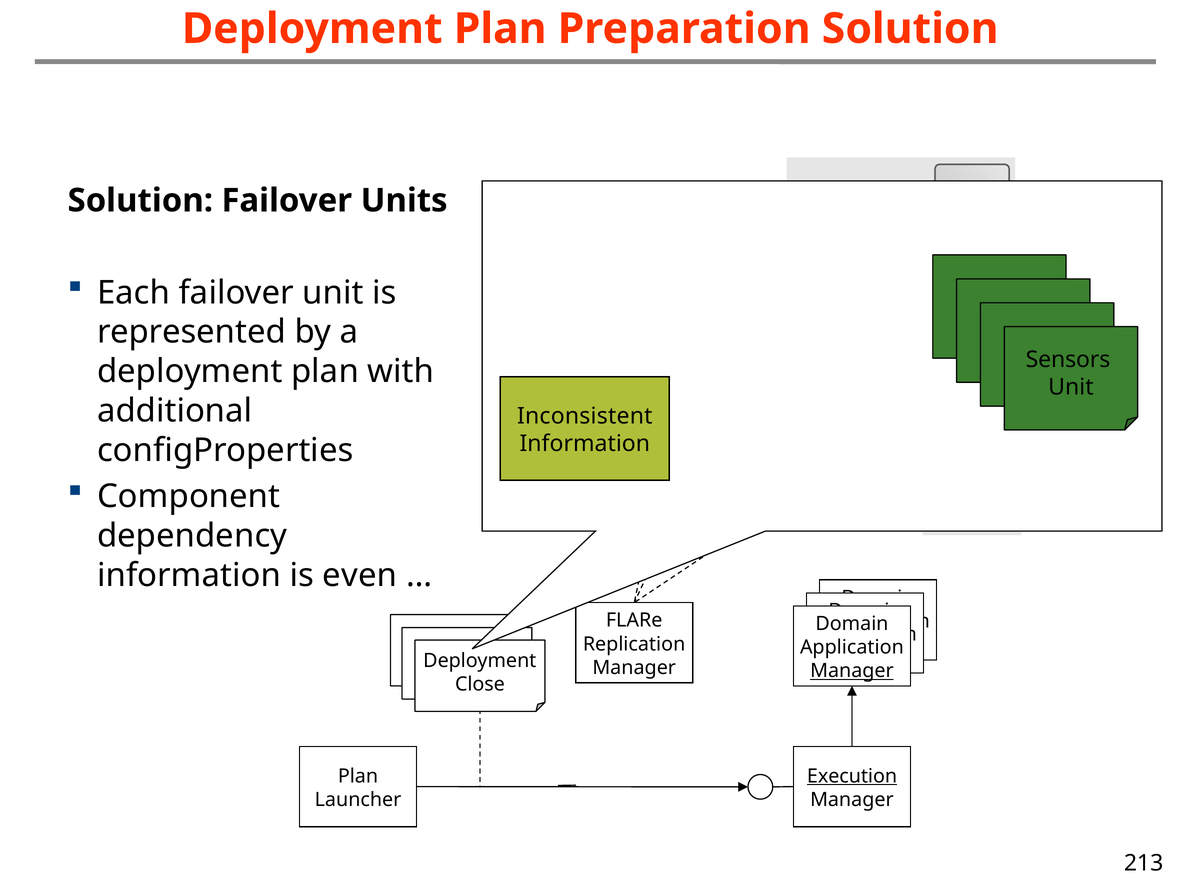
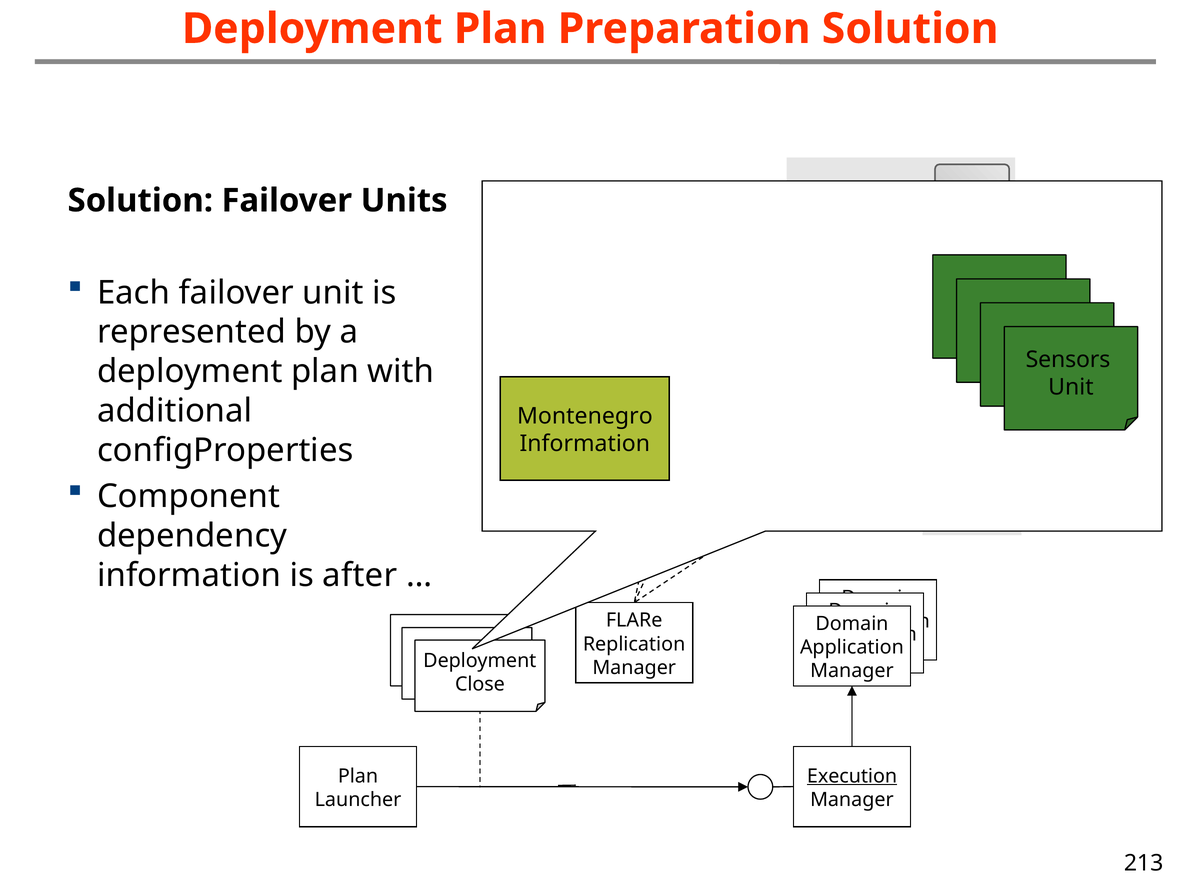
Inconsistent: Inconsistent -> Montenegro
even: even -> after
Manager at (852, 672) underline: present -> none
